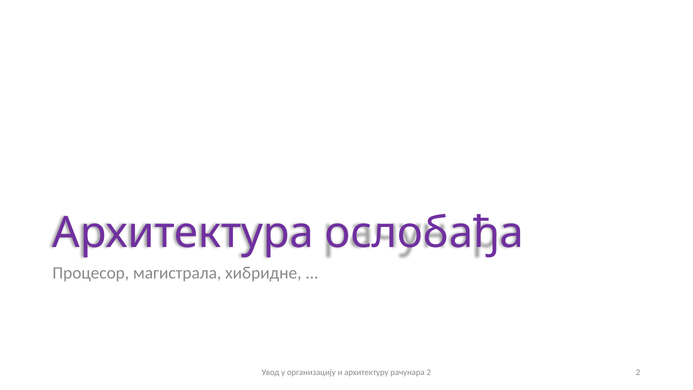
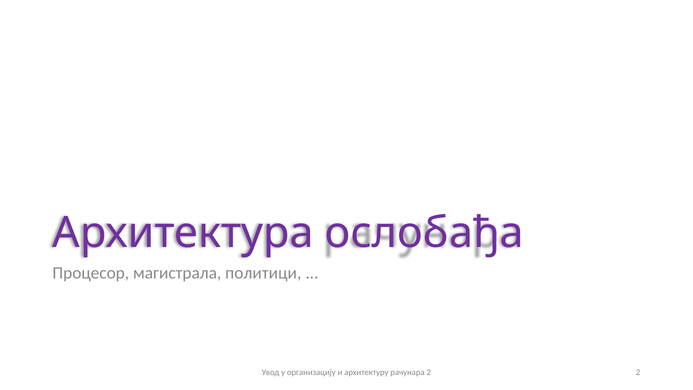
хибридне: хибридне -> политици
